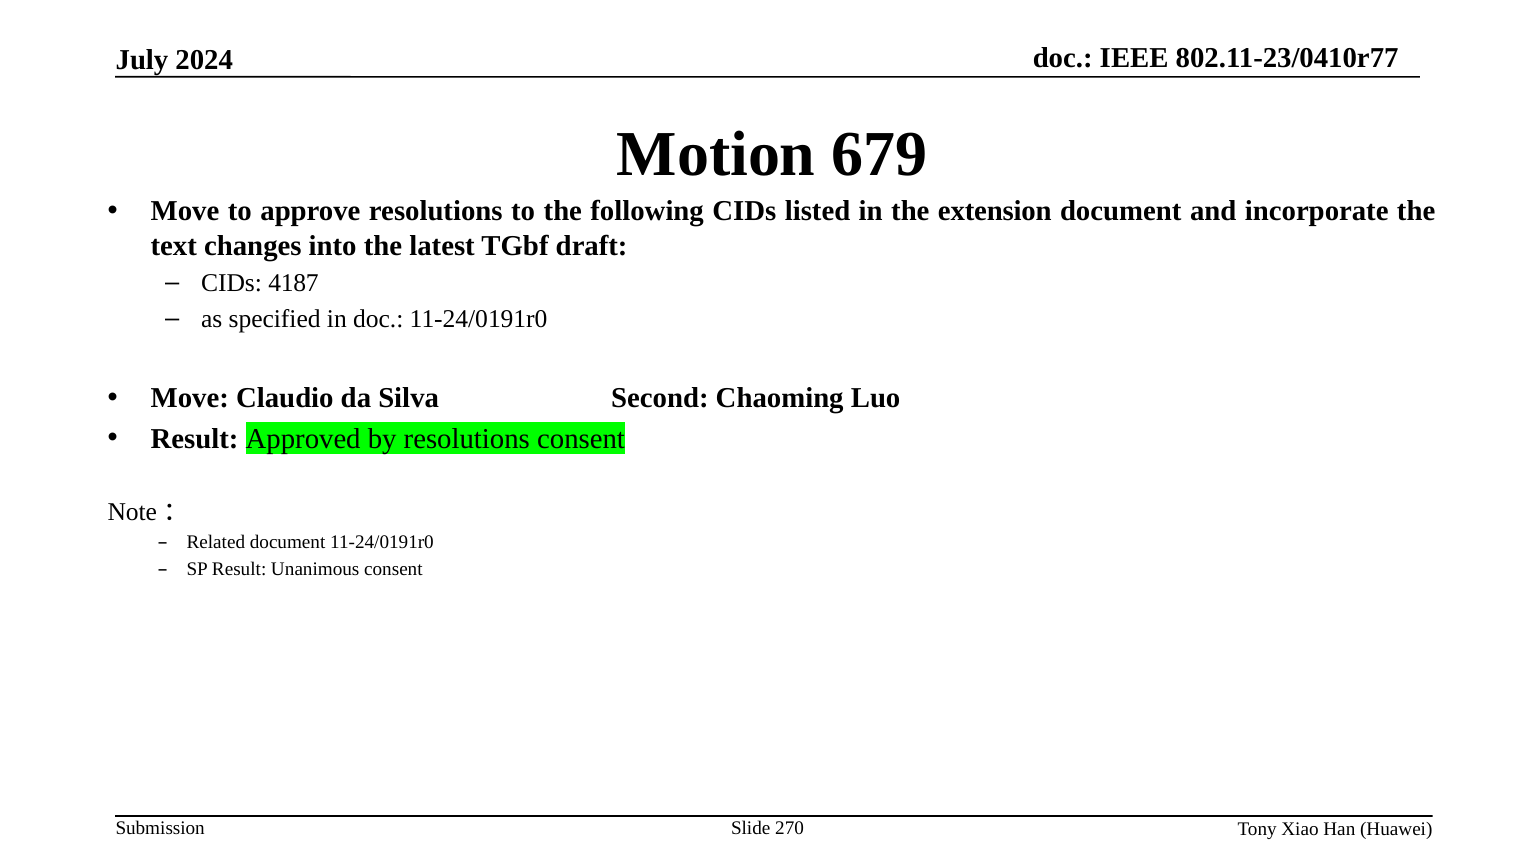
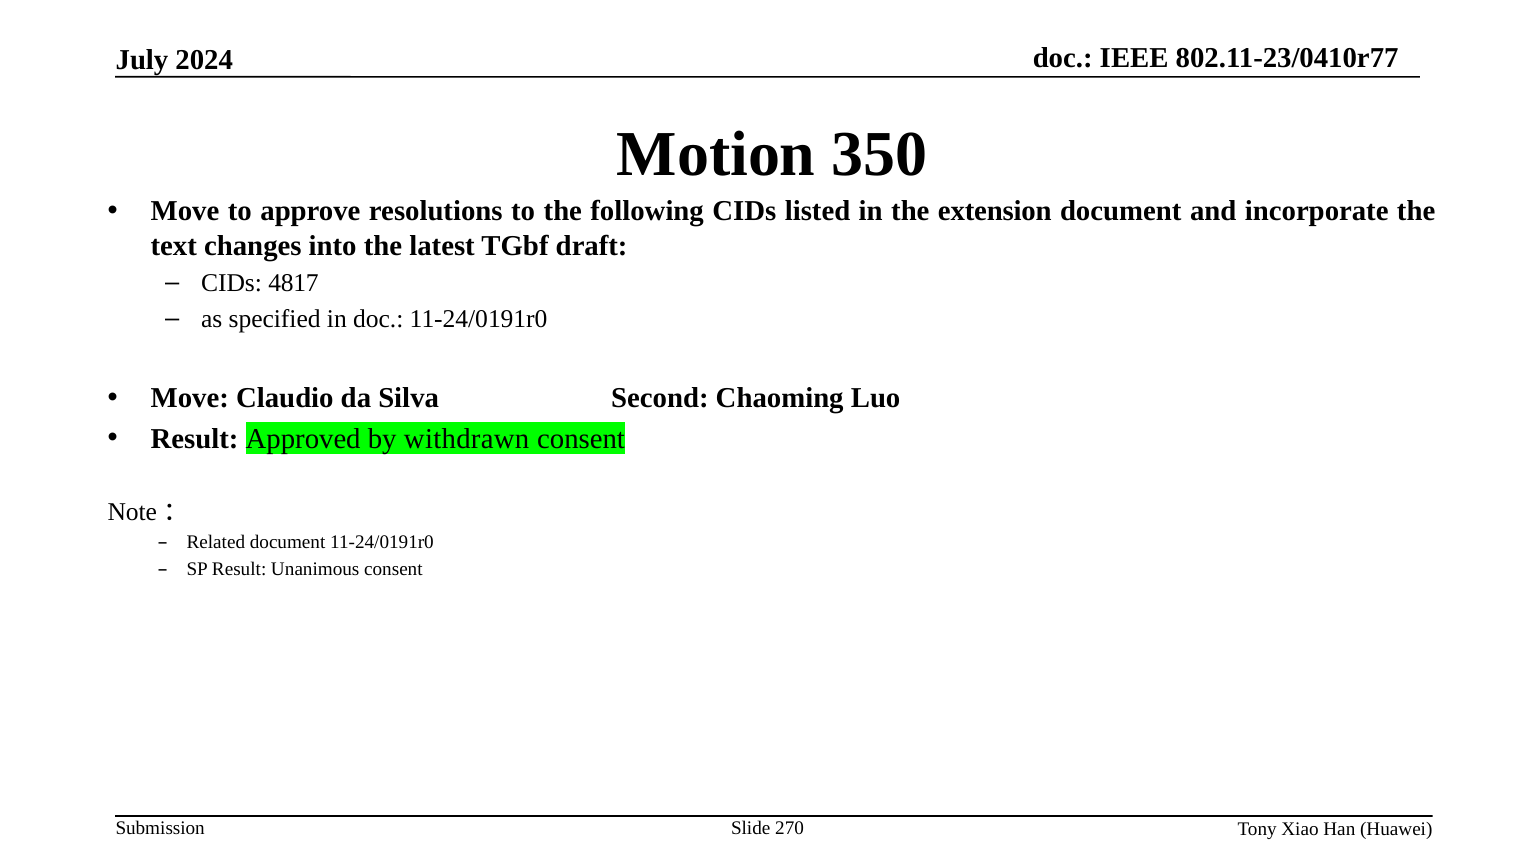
679: 679 -> 350
4187: 4187 -> 4817
by resolutions: resolutions -> withdrawn
